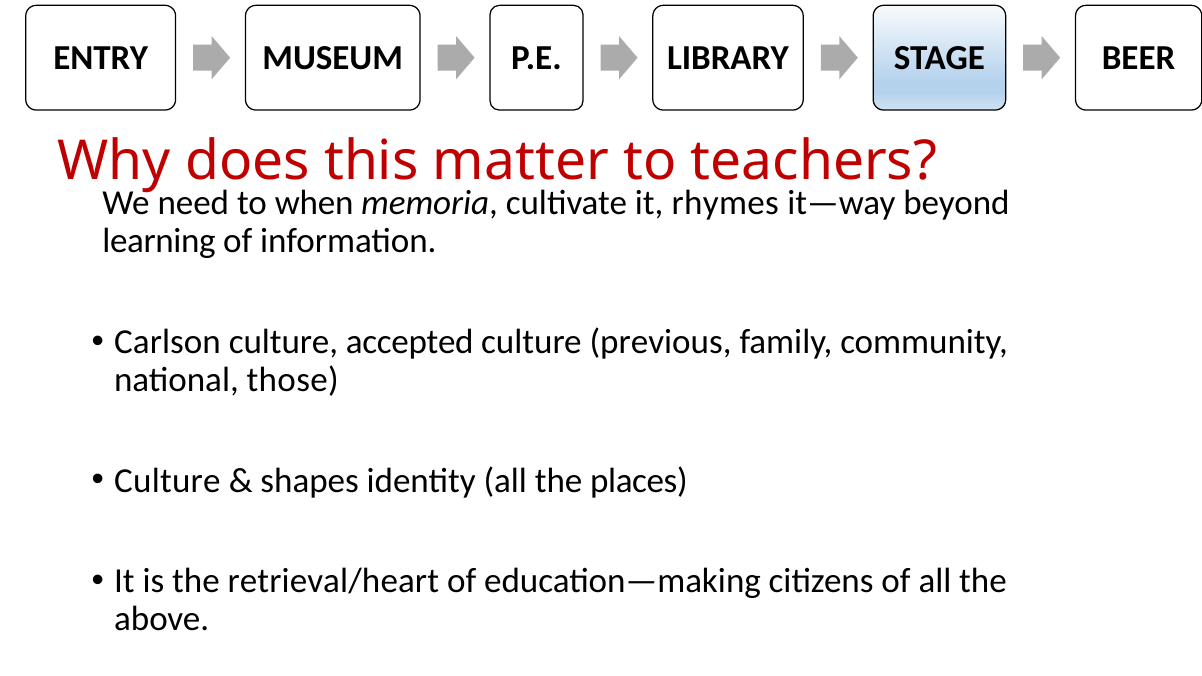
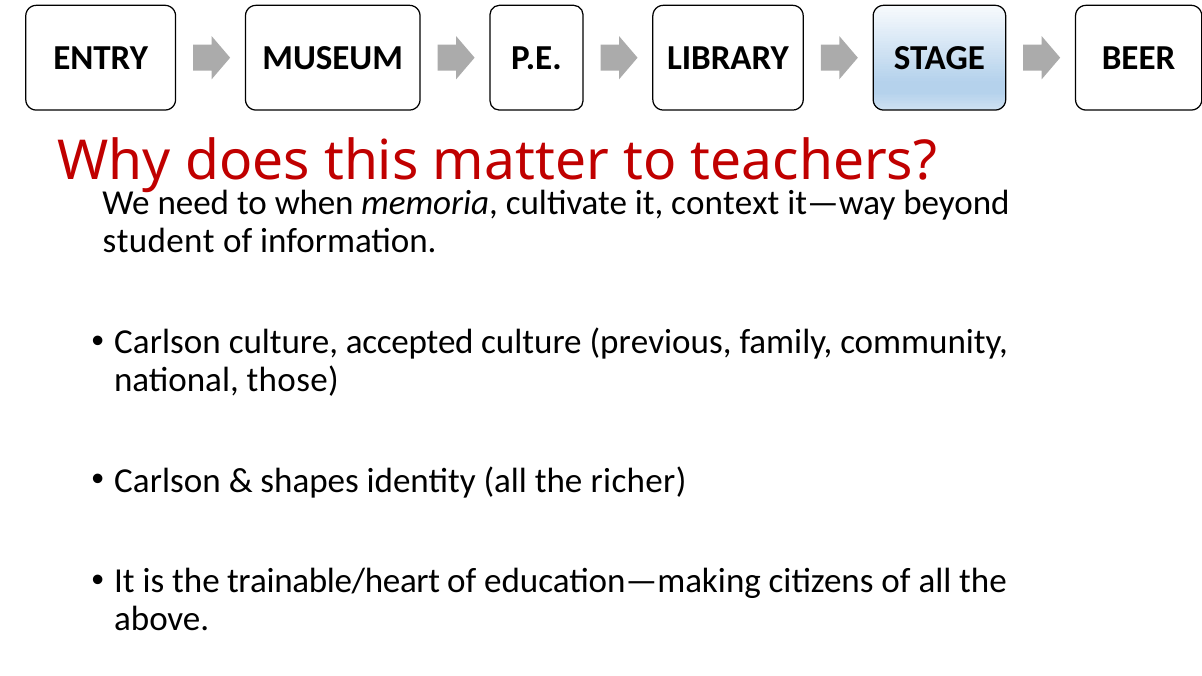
rhymes: rhymes -> context
learning: learning -> student
Culture at (167, 481): Culture -> Carlson
places: places -> richer
retrieval/heart: retrieval/heart -> trainable/heart
